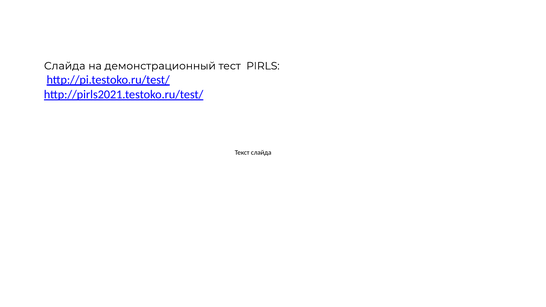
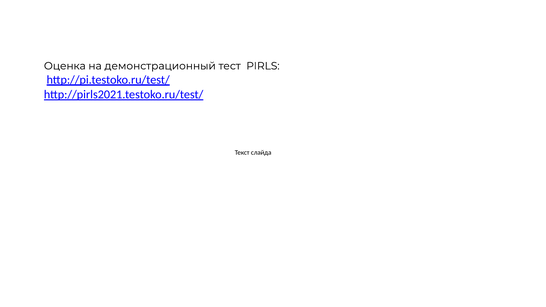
Слайда at (65, 66): Слайда -> Оценка
